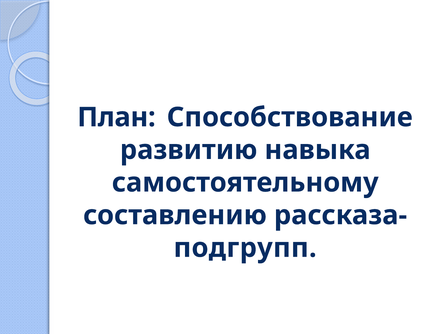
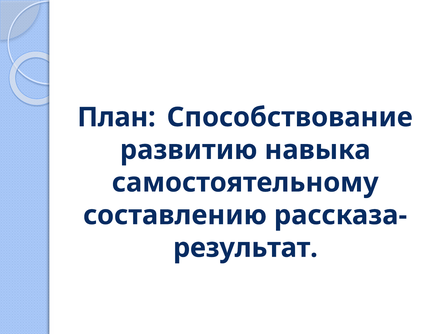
подгрупп: подгрупп -> результат
